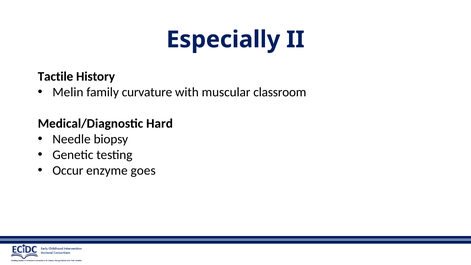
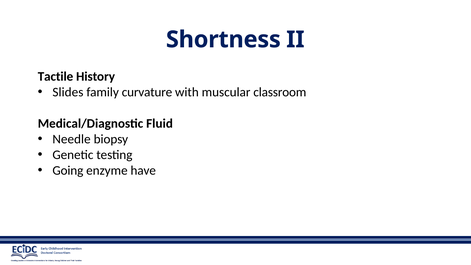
Especially: Especially -> Shortness
Melin: Melin -> Slides
Hard: Hard -> Fluid
Occur: Occur -> Going
goes: goes -> have
